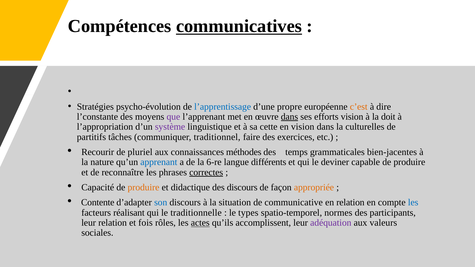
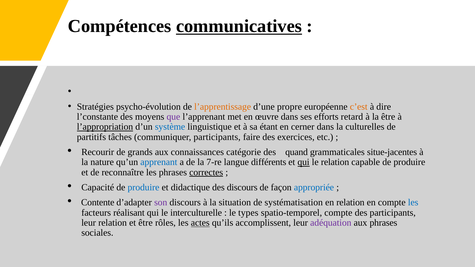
l’apprentissage colour: blue -> orange
dans at (289, 117) underline: present -> none
efforts vision: vision -> retard
la doit: doit -> être
l’appropriation underline: none -> present
système colour: purple -> blue
cette: cette -> étant
en vision: vision -> cerner
communiquer traditionnel: traditionnel -> participants
pluriel: pluriel -> grands
méthodes: méthodes -> catégorie
temps: temps -> quand
bien-jacentes: bien-jacentes -> situe-jacentes
6-re: 6-re -> 7-re
qui at (304, 162) underline: none -> present
le deviner: deviner -> relation
produire at (144, 188) colour: orange -> blue
appropriée colour: orange -> blue
son colour: blue -> purple
communicative: communicative -> systématisation
traditionnelle: traditionnelle -> interculturelle
spatio-temporel normes: normes -> compte
et fois: fois -> être
aux valeurs: valeurs -> phrases
